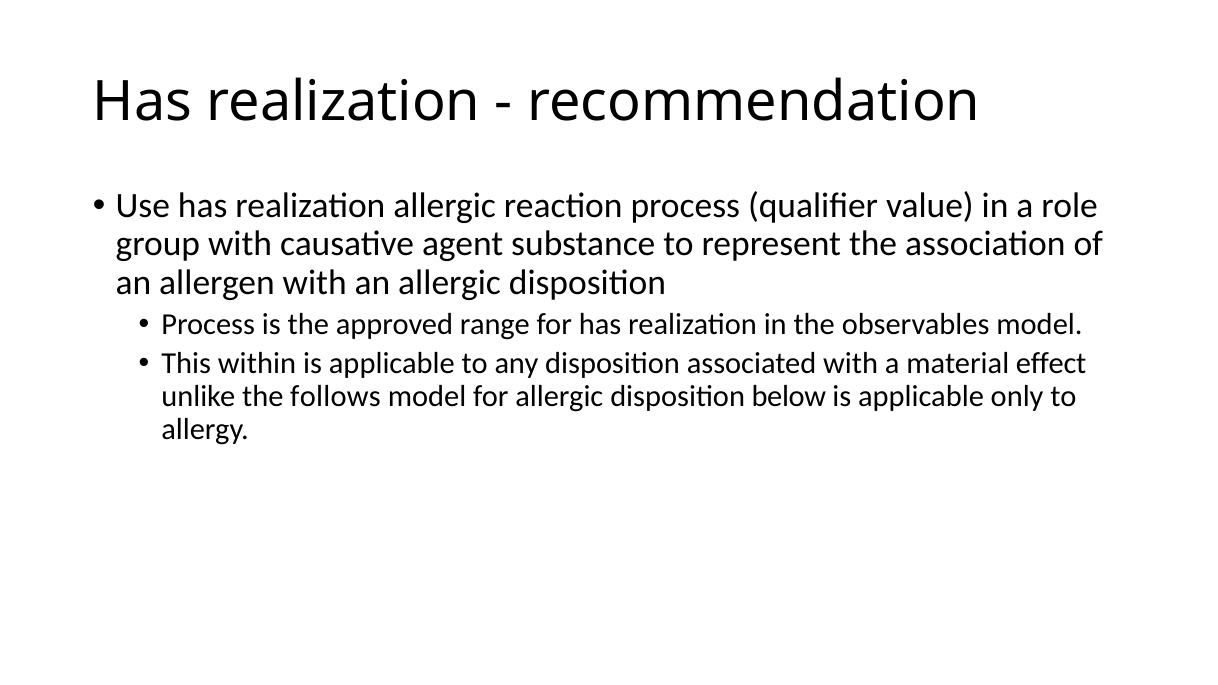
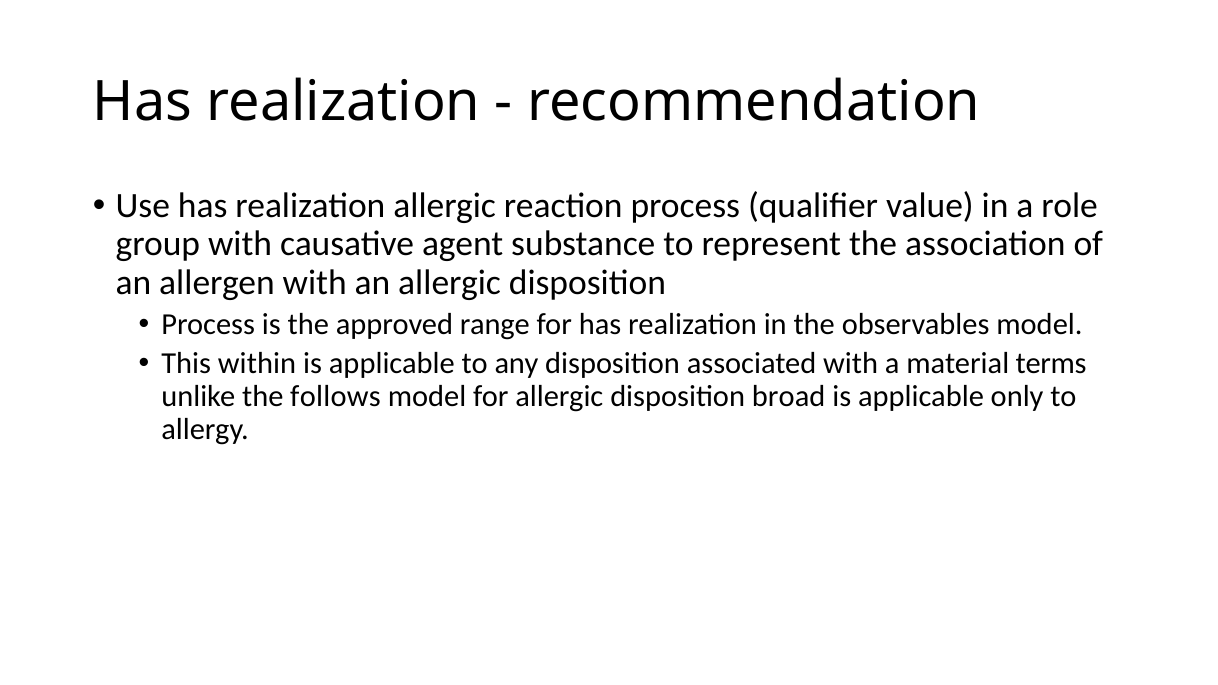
effect: effect -> terms
below: below -> broad
